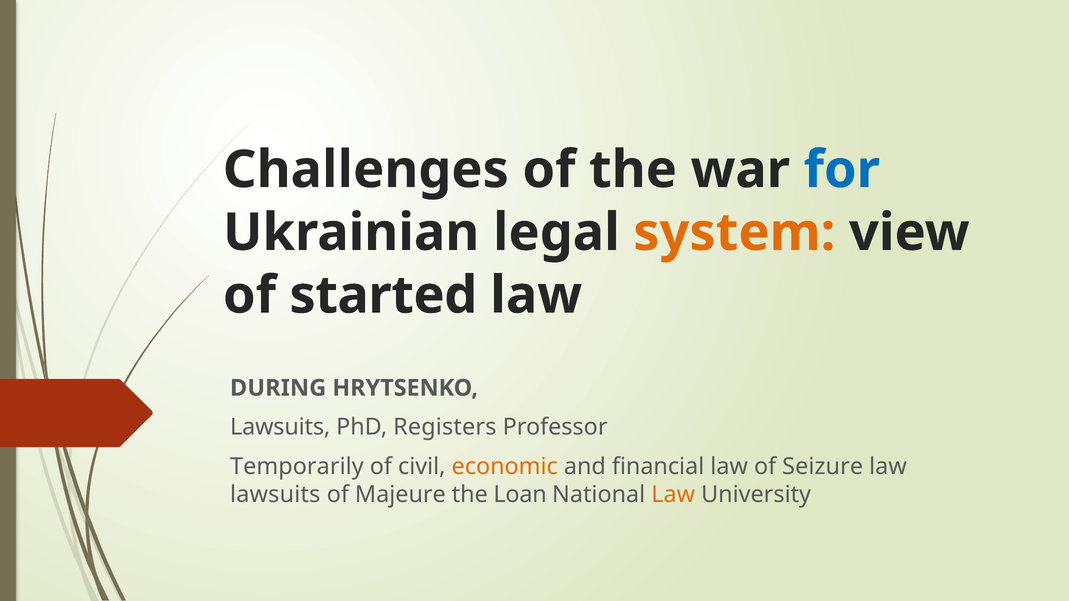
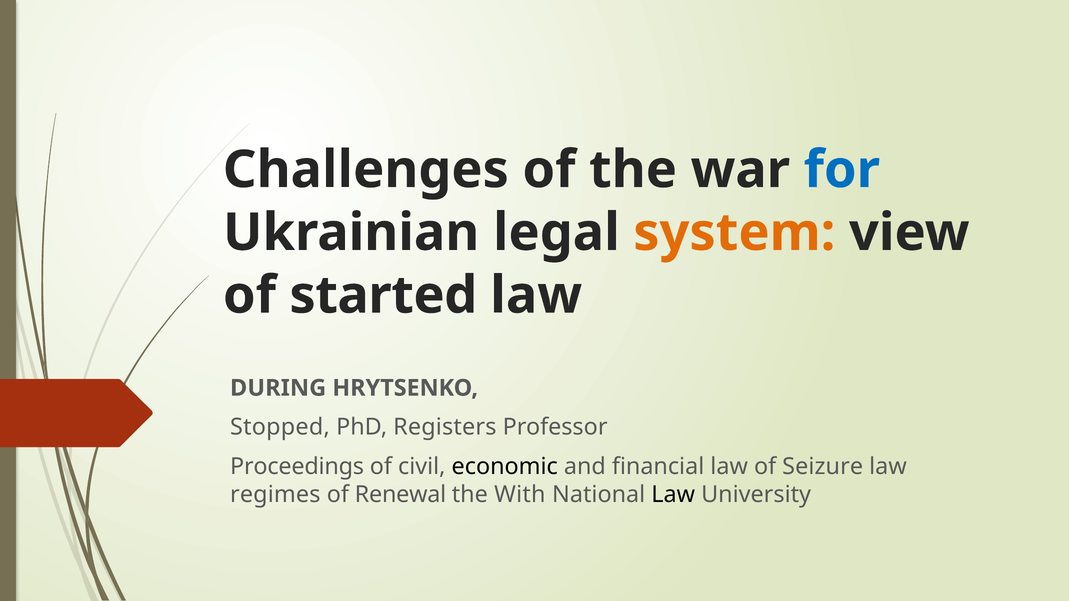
Lawsuits at (280, 427): Lawsuits -> Stopped
Temporarily: Temporarily -> Proceedings
economic colour: orange -> black
lawsuits at (275, 495): lawsuits -> regimes
Majeure: Majeure -> Renewal
Loan: Loan -> With
Law at (673, 495) colour: orange -> black
